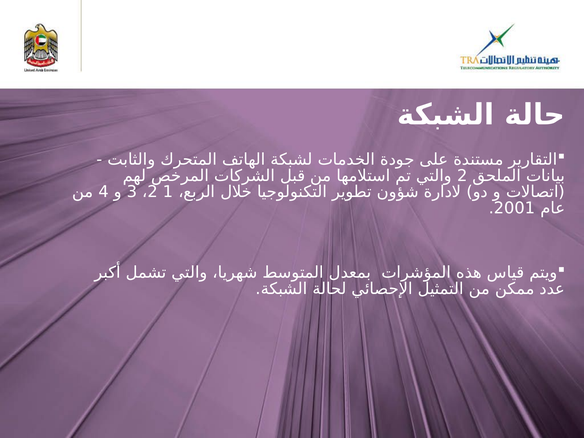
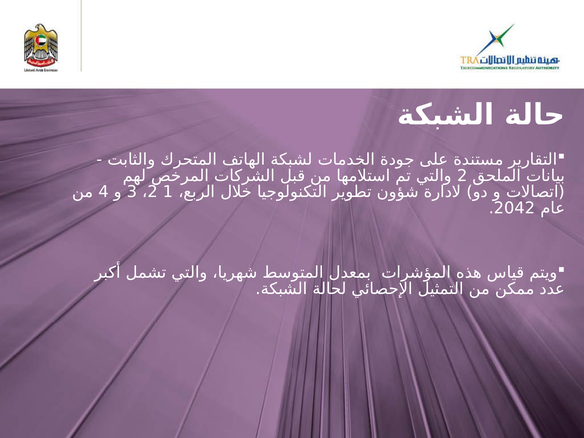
2001: 2001 -> 2042
